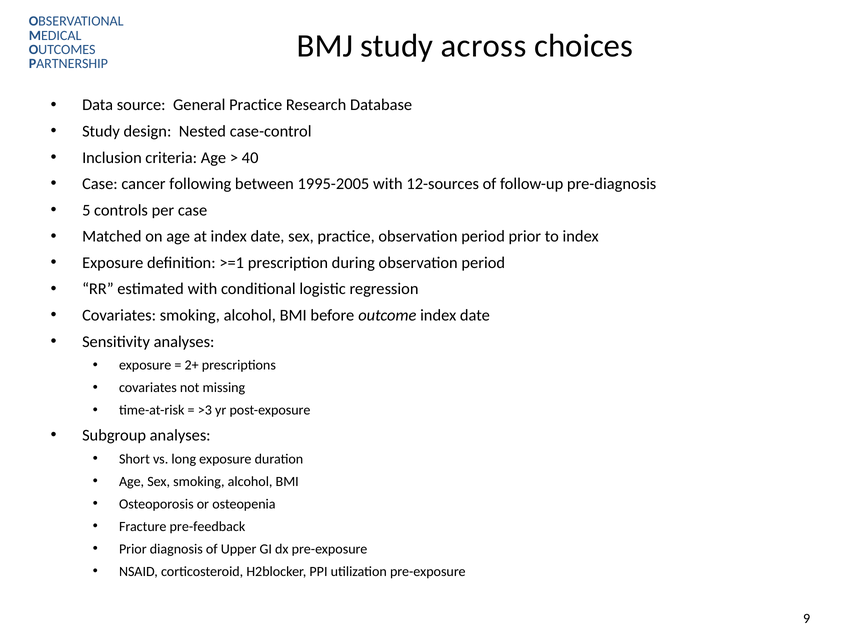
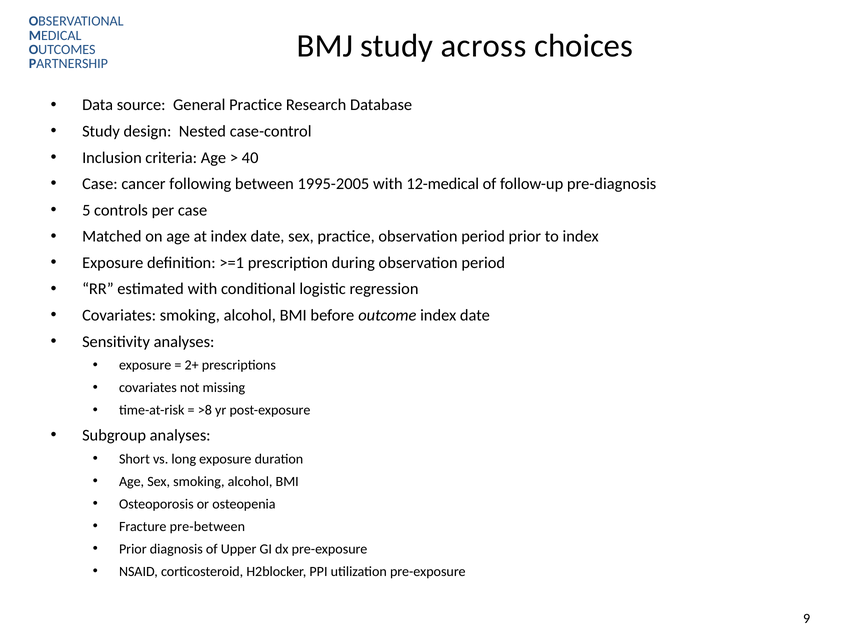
12-sources: 12-sources -> 12-medical
>3: >3 -> >8
pre-feedback: pre-feedback -> pre-between
